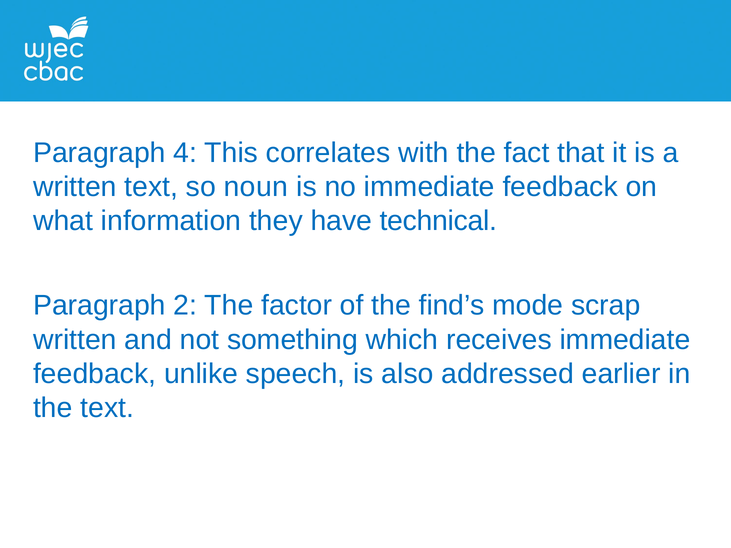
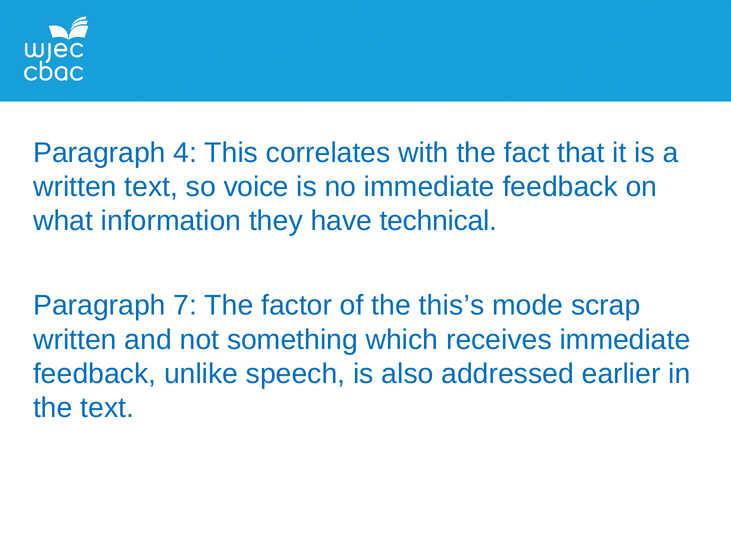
noun: noun -> voice
2: 2 -> 7
find’s: find’s -> this’s
